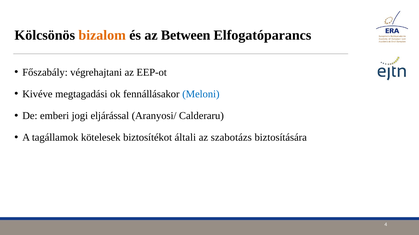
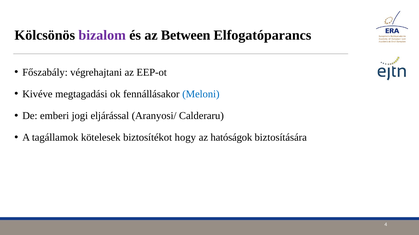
bizalom colour: orange -> purple
általi: általi -> hogy
szabotázs: szabotázs -> hatóságok
